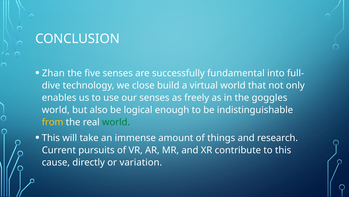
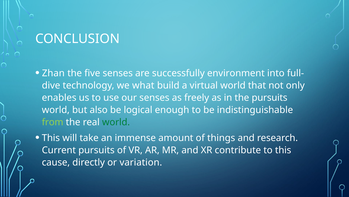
fundamental: fundamental -> environment
close: close -> what
the goggles: goggles -> pursuits
from colour: yellow -> light green
